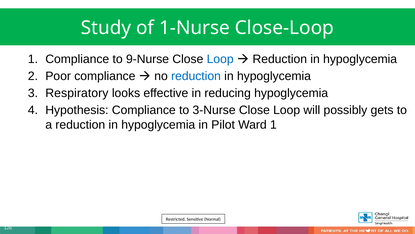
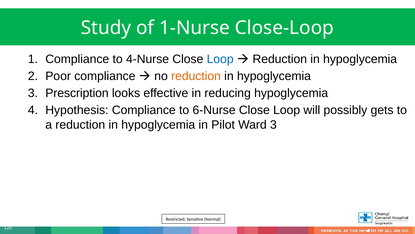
9-Nurse: 9-Nurse -> 4-Nurse
reduction at (196, 76) colour: blue -> orange
Respiratory: Respiratory -> Prescription
3-Nurse: 3-Nurse -> 6-Nurse
Ward 1: 1 -> 3
